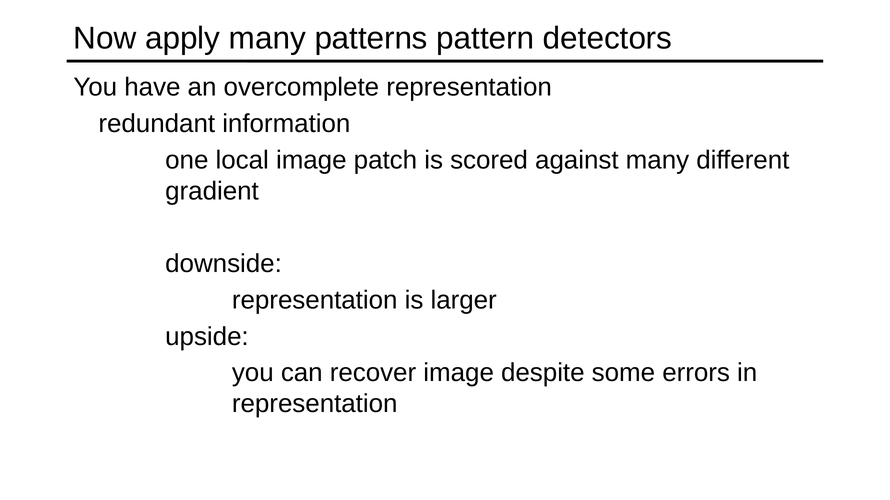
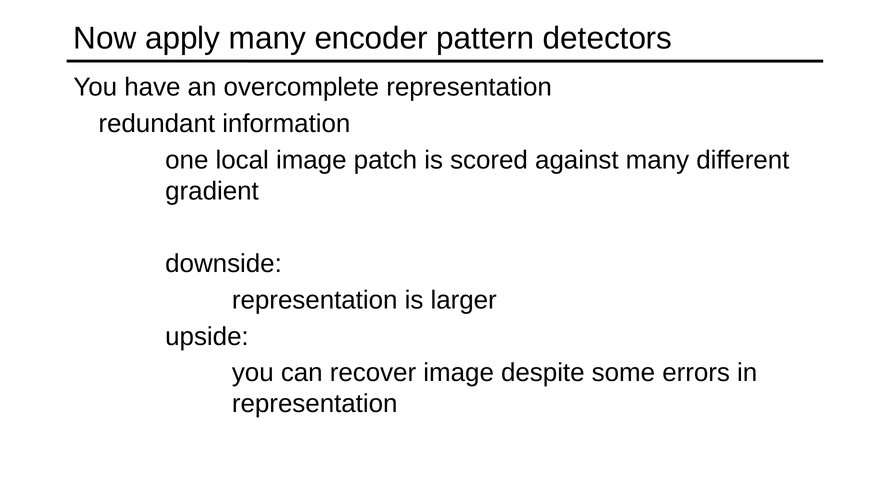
patterns: patterns -> encoder
